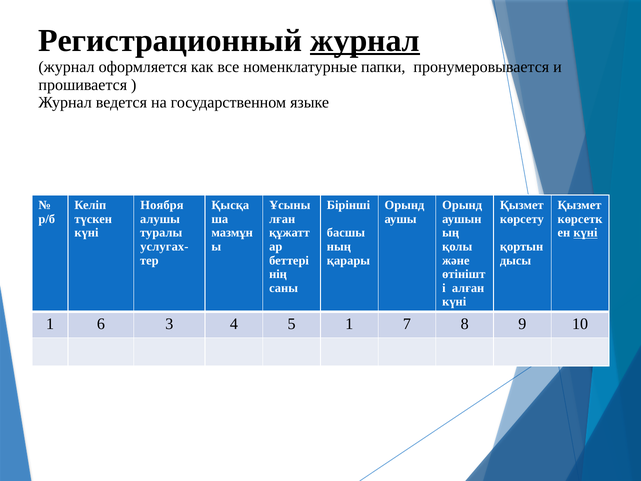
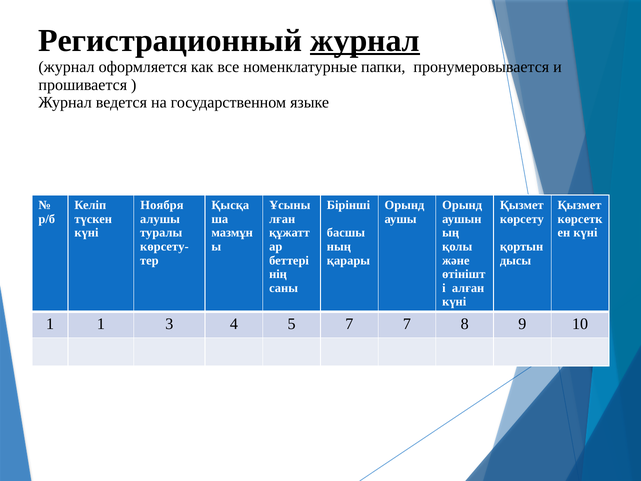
күні at (585, 233) underline: present -> none
услугах-: услугах- -> көрсету-
1 6: 6 -> 1
5 1: 1 -> 7
